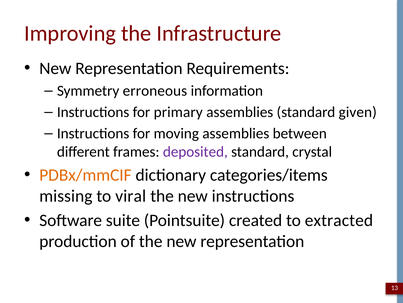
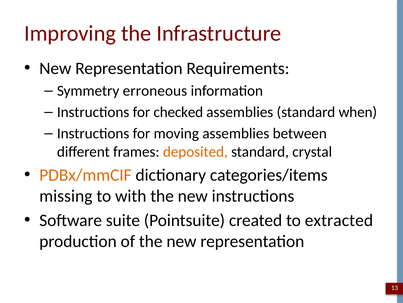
primary: primary -> checked
given: given -> when
deposited colour: purple -> orange
viral: viral -> with
